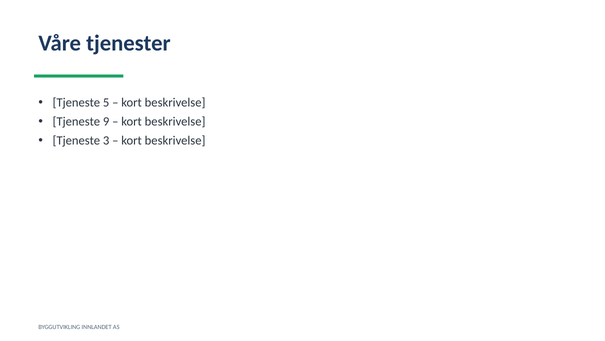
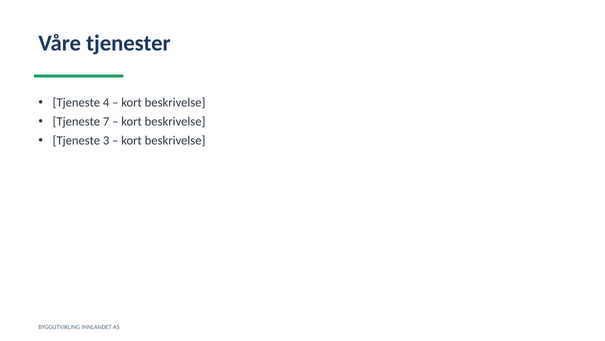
5: 5 -> 4
9: 9 -> 7
